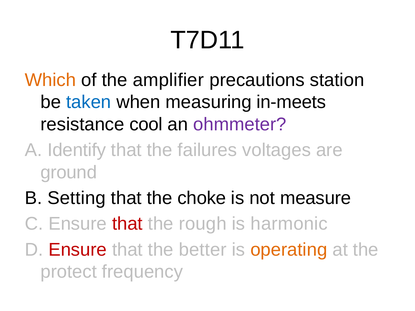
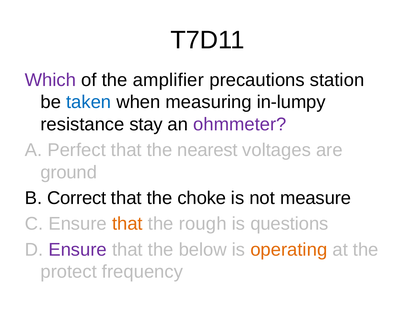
Which colour: orange -> purple
in-meets: in-meets -> in-lumpy
cool: cool -> stay
Identify: Identify -> Perfect
failures: failures -> nearest
Setting: Setting -> Correct
that at (127, 224) colour: red -> orange
harmonic: harmonic -> questions
Ensure at (78, 250) colour: red -> purple
better: better -> below
